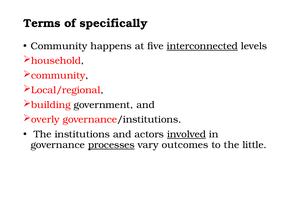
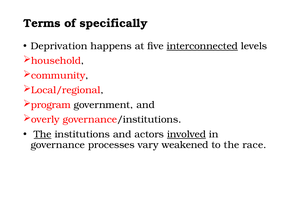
Community at (59, 46): Community -> Deprivation
building: building -> program
The at (43, 134) underline: none -> present
processes underline: present -> none
outcomes: outcomes -> weakened
little: little -> race
